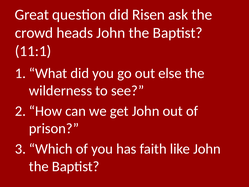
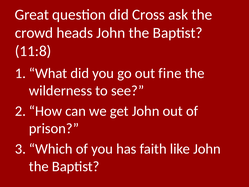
Risen: Risen -> Cross
11:1: 11:1 -> 11:8
else: else -> fine
